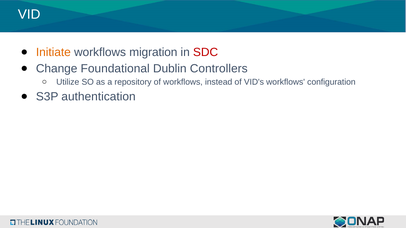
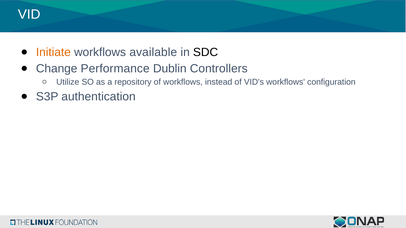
migration: migration -> available
SDC colour: red -> black
Foundational: Foundational -> Performance
